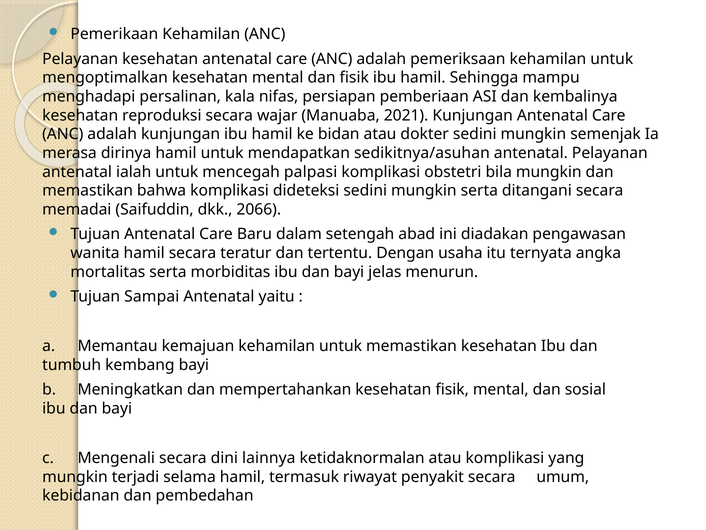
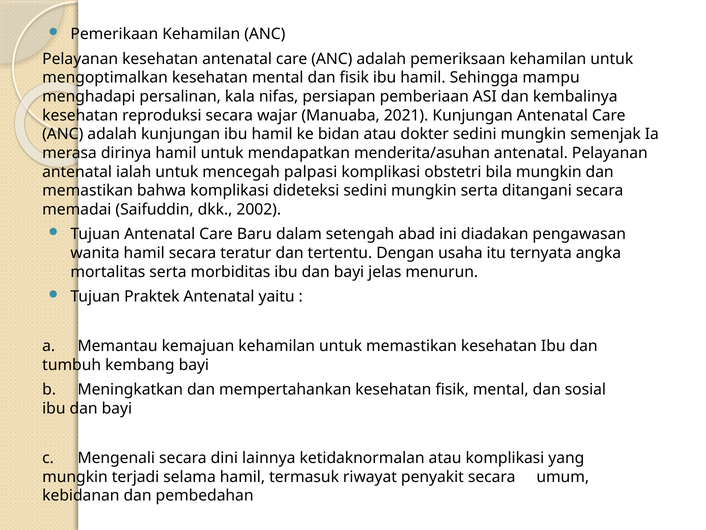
sedikitnya/asuhan: sedikitnya/asuhan -> menderita/asuhan
2066: 2066 -> 2002
Sampai: Sampai -> Praktek
